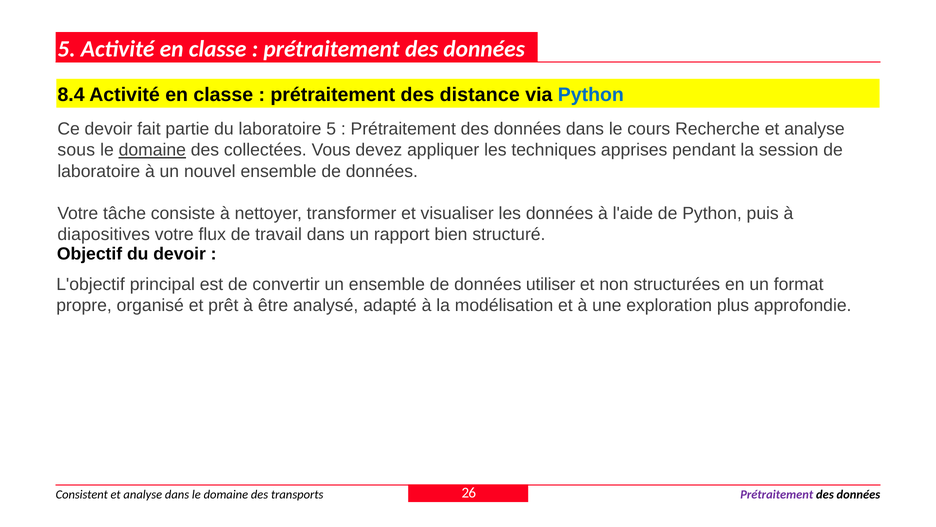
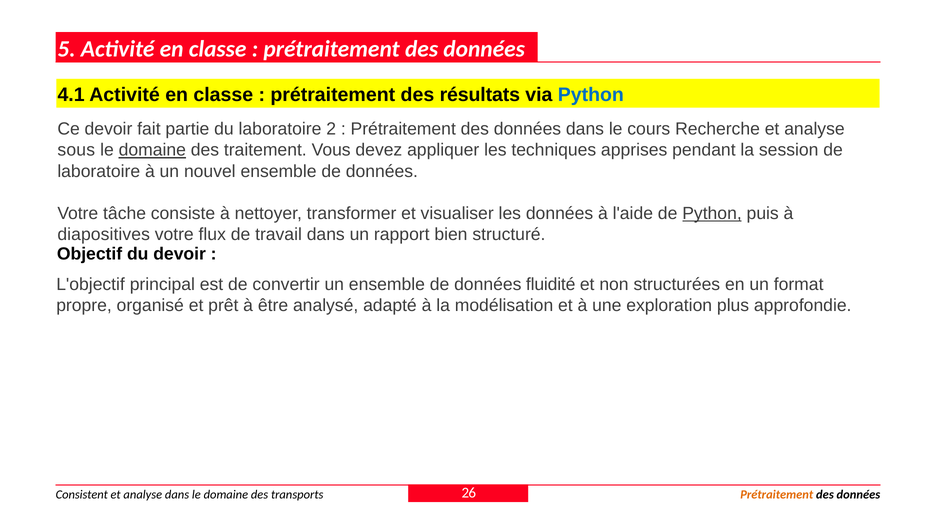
8.4: 8.4 -> 4.1
distance: distance -> résultats
laboratoire 5: 5 -> 2
collectées: collectées -> traitement
Python at (712, 213) underline: none -> present
utiliser: utiliser -> fluidité
Prétraitement at (777, 494) colour: purple -> orange
